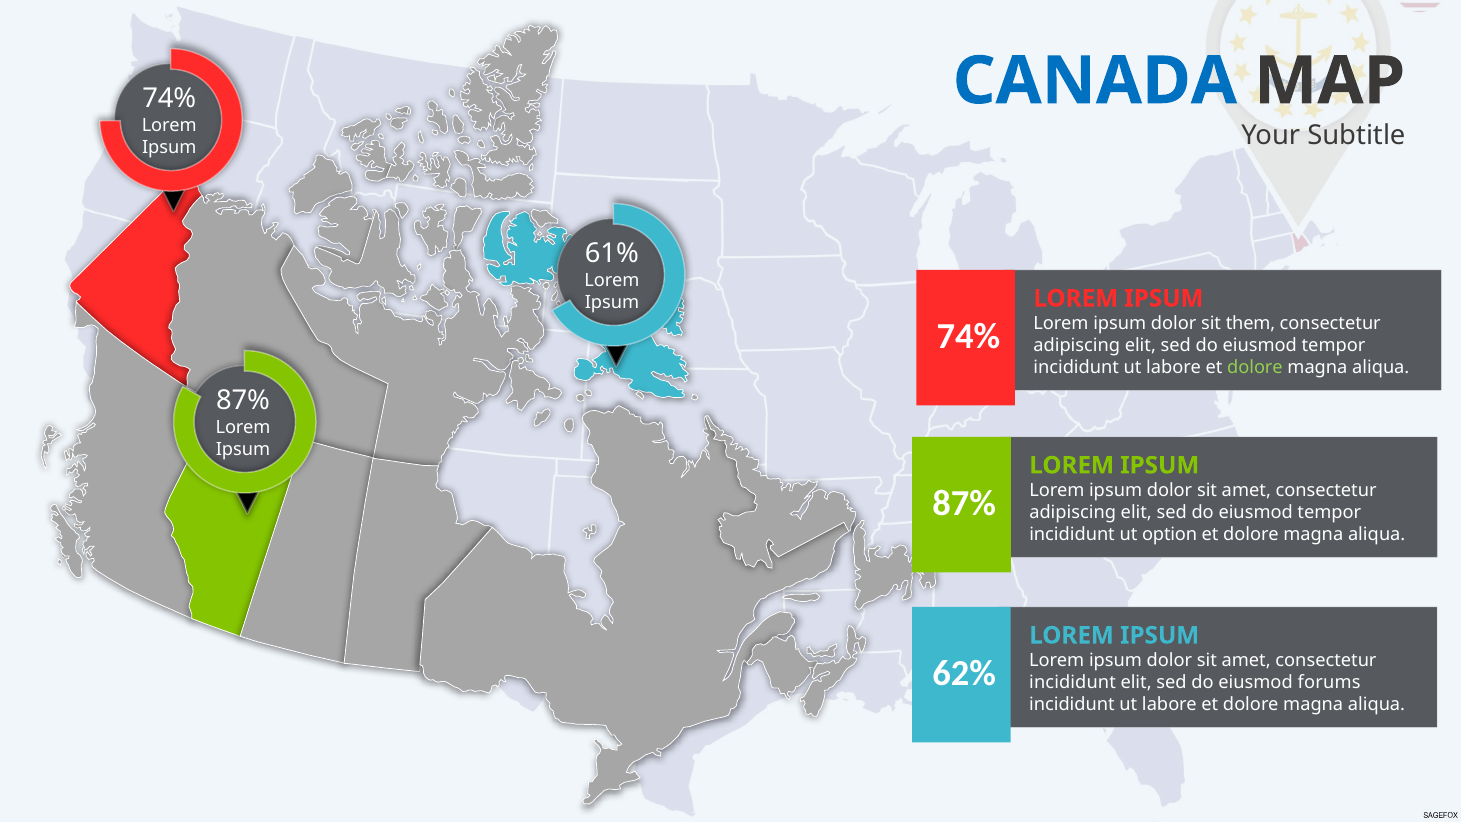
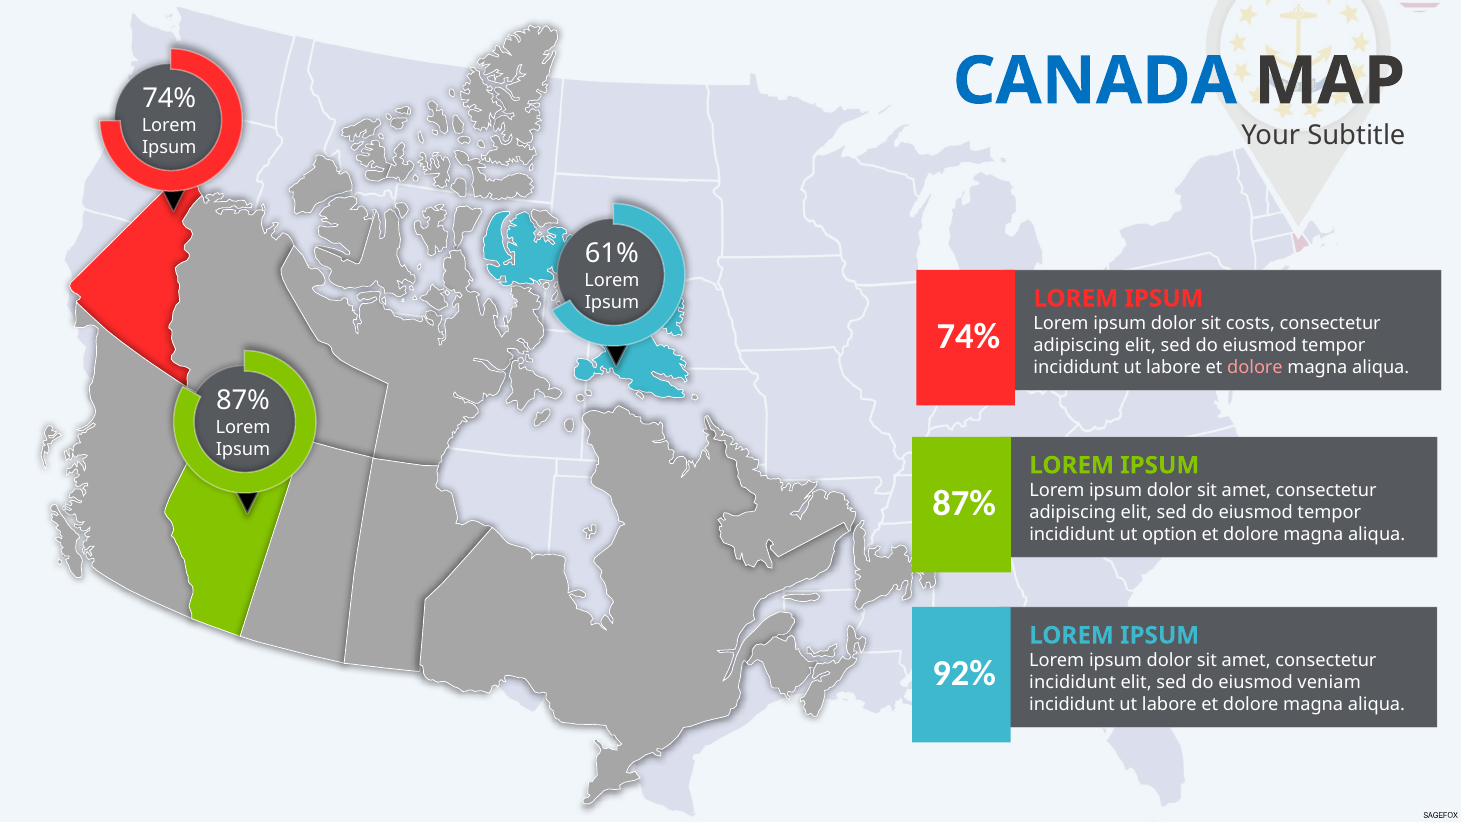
them: them -> costs
dolore at (1255, 367) colour: light green -> pink
62%: 62% -> 92%
forums: forums -> veniam
